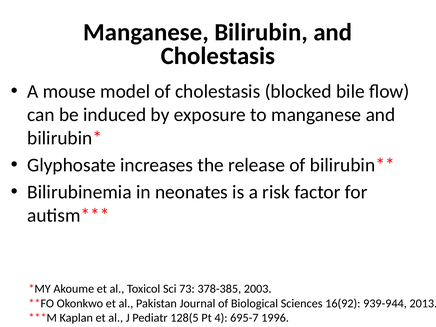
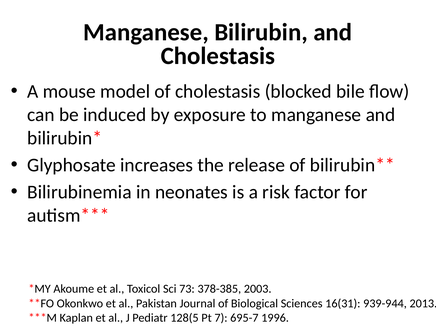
16(92: 16(92 -> 16(31
4: 4 -> 7
